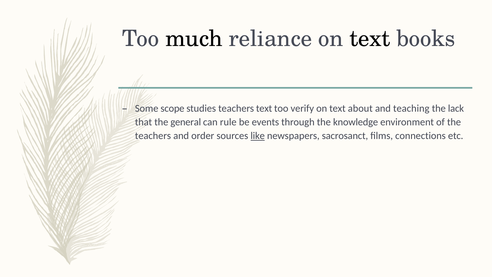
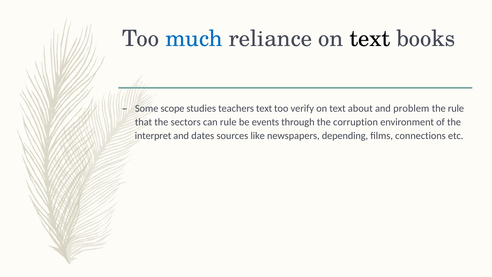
much colour: black -> blue
teaching: teaching -> problem
the lack: lack -> rule
general: general -> sectors
knowledge: knowledge -> corruption
teachers at (153, 136): teachers -> interpret
order: order -> dates
like underline: present -> none
sacrosanct: sacrosanct -> depending
